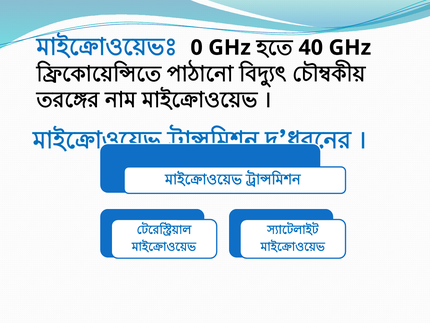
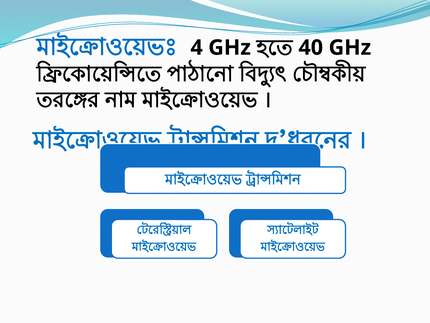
0: 0 -> 4
